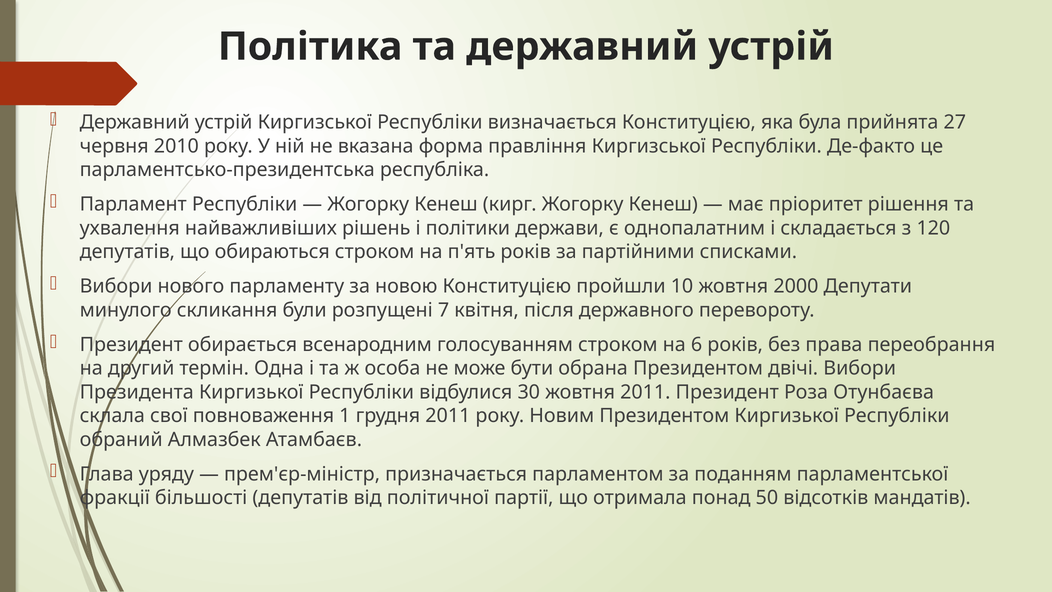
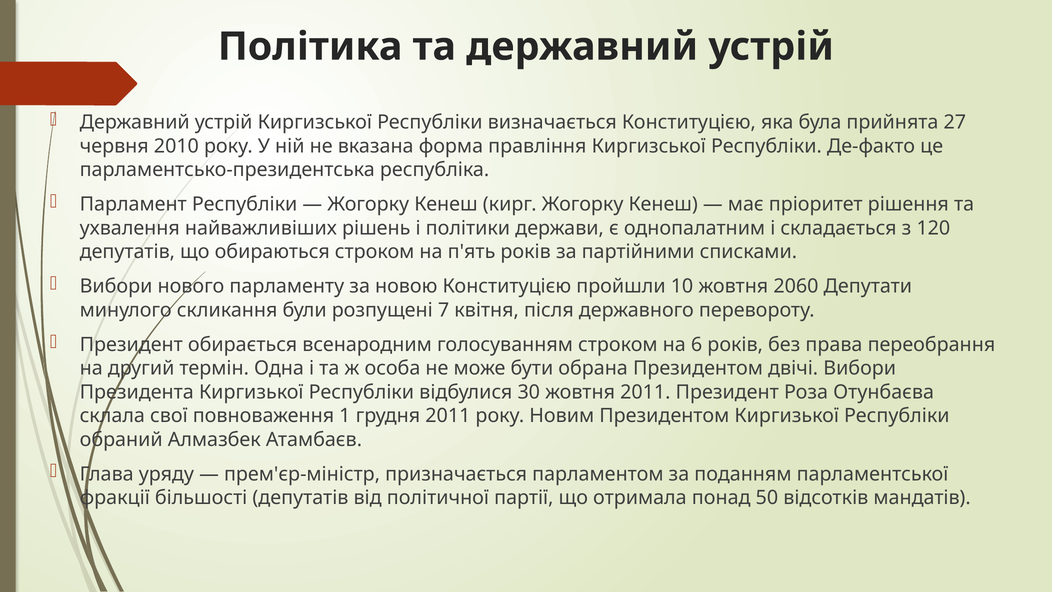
2000: 2000 -> 2060
